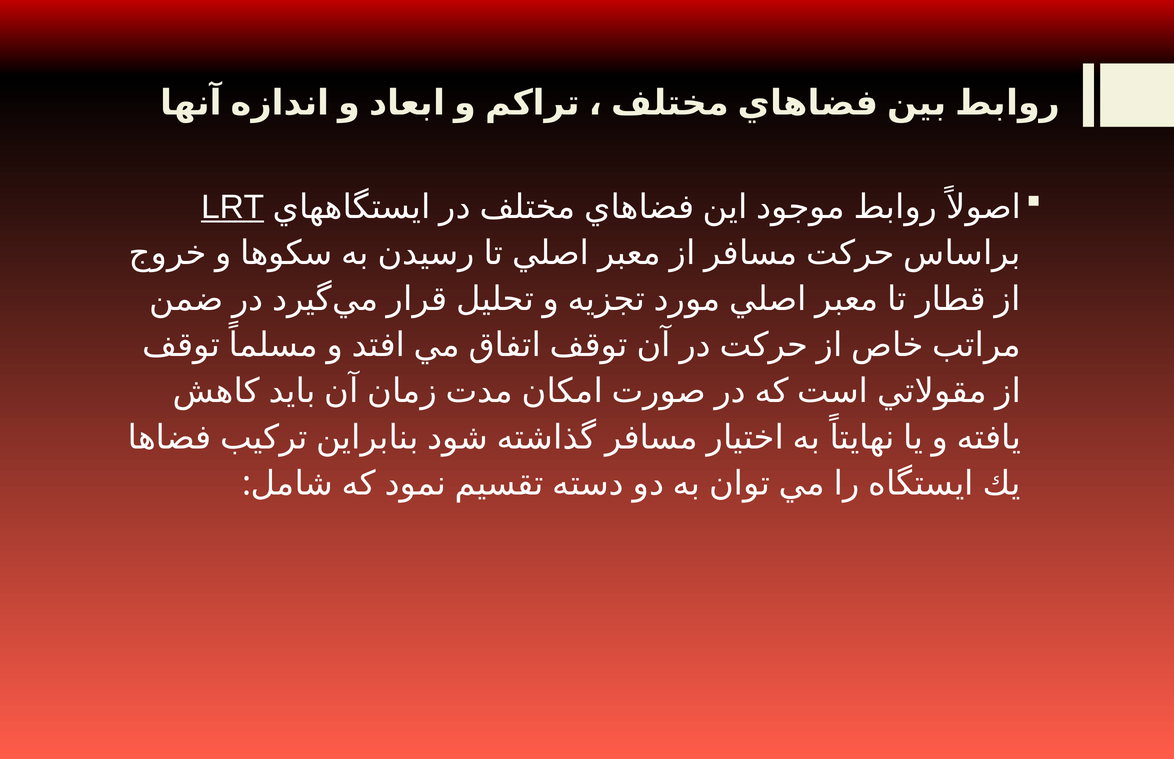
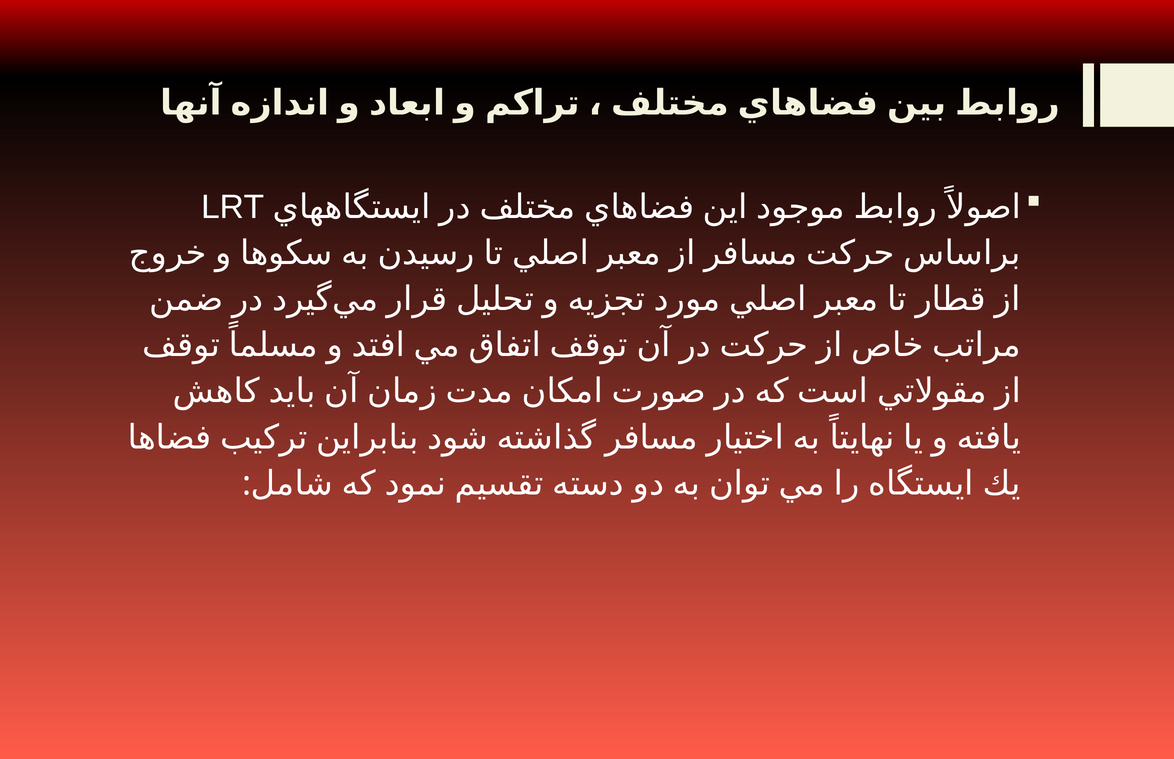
LRT underline: present -> none
